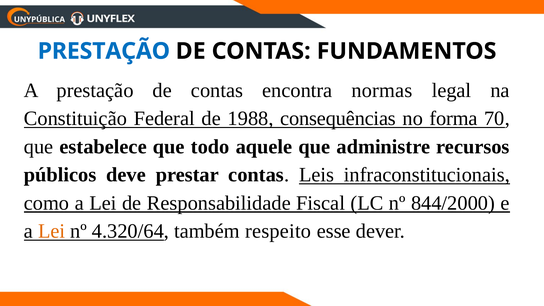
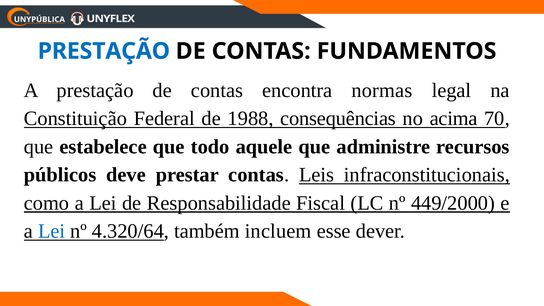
forma: forma -> acima
844/2000: 844/2000 -> 449/2000
Lei at (52, 231) colour: orange -> blue
respeito: respeito -> incluem
